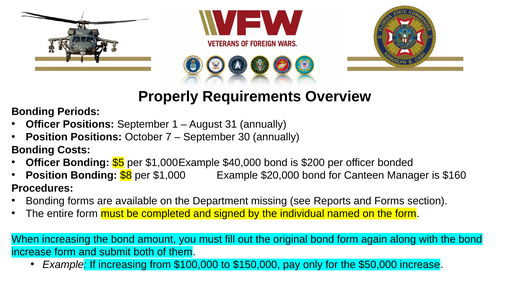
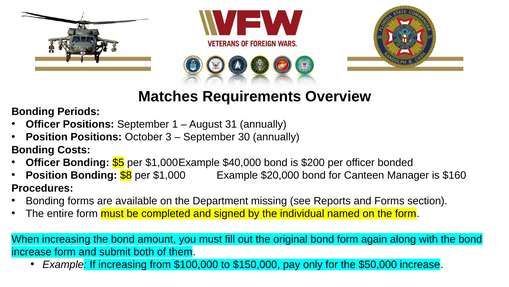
Properly: Properly -> Matches
7: 7 -> 3
